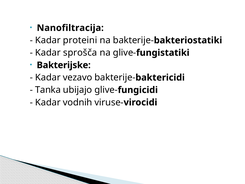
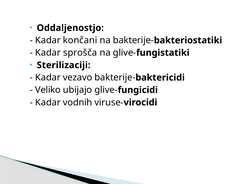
Nanofiltracija: Nanofiltracija -> Oddaljenostjo
proteini: proteini -> končani
Bakterijske: Bakterijske -> Sterilizaciji
Tanka: Tanka -> Veliko
